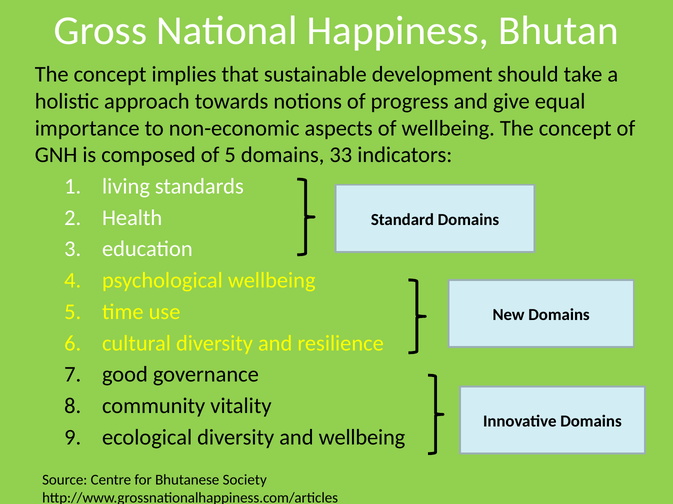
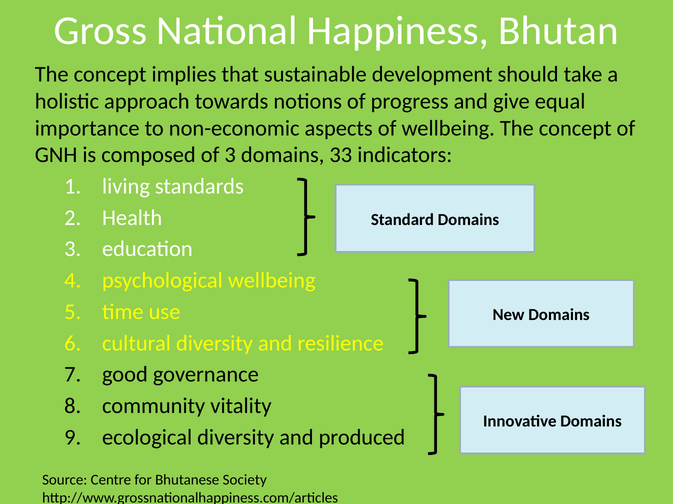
of 5: 5 -> 3
and wellbeing: wellbeing -> produced
